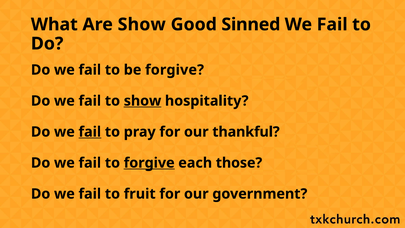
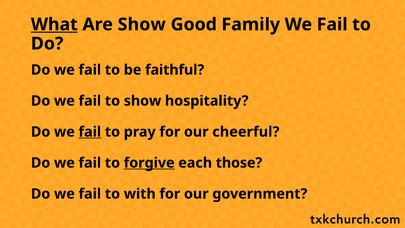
What underline: none -> present
Sinned: Sinned -> Family
be forgive: forgive -> faithful
show at (143, 101) underline: present -> none
thankful: thankful -> cheerful
fruit: fruit -> with
